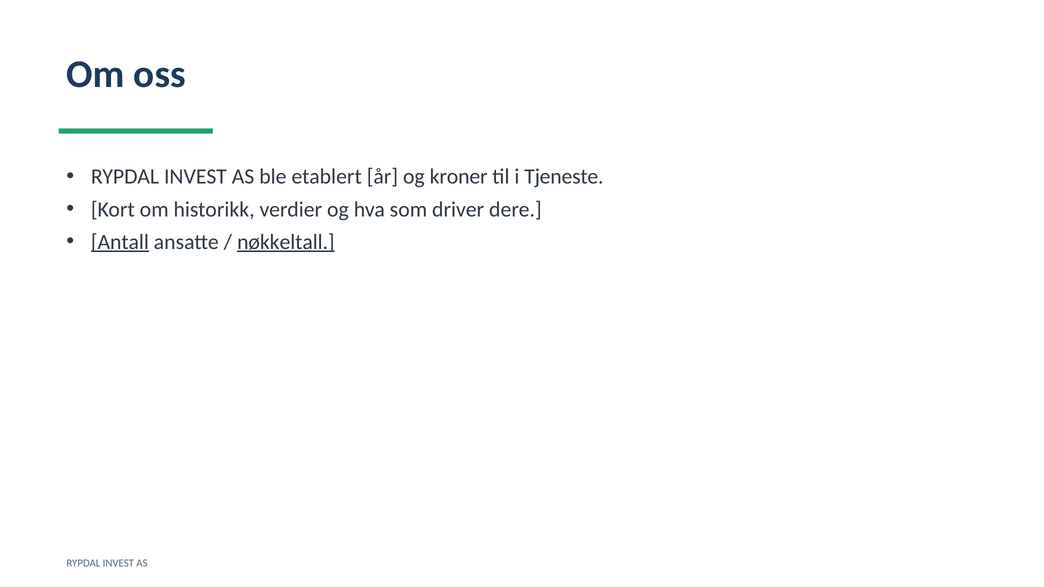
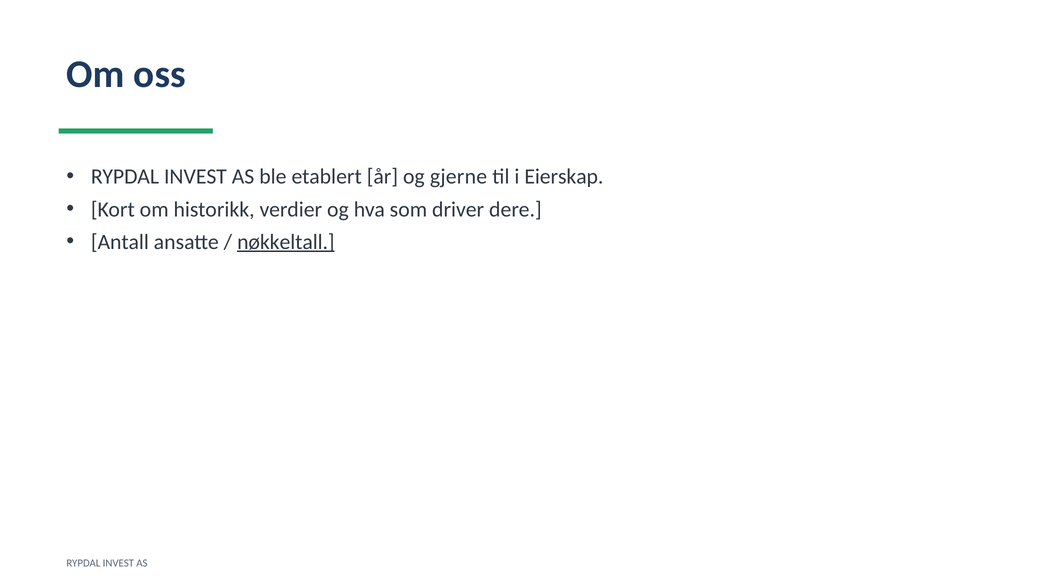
kroner: kroner -> gjerne
Tjeneste: Tjeneste -> Eierskap
Antall underline: present -> none
